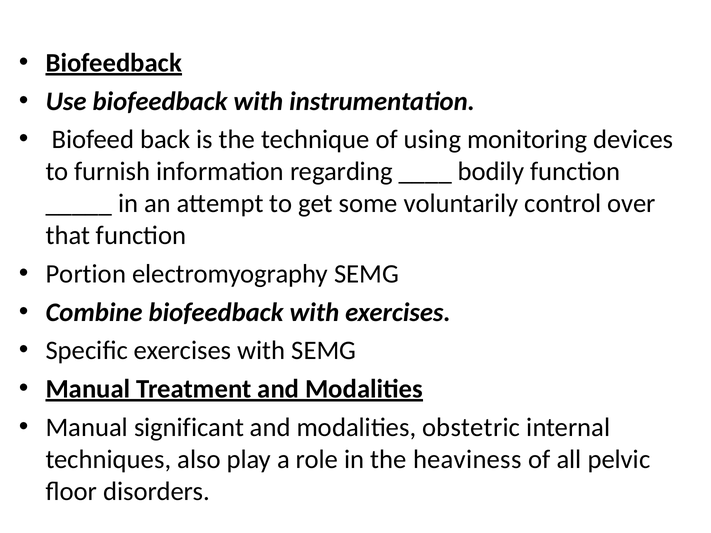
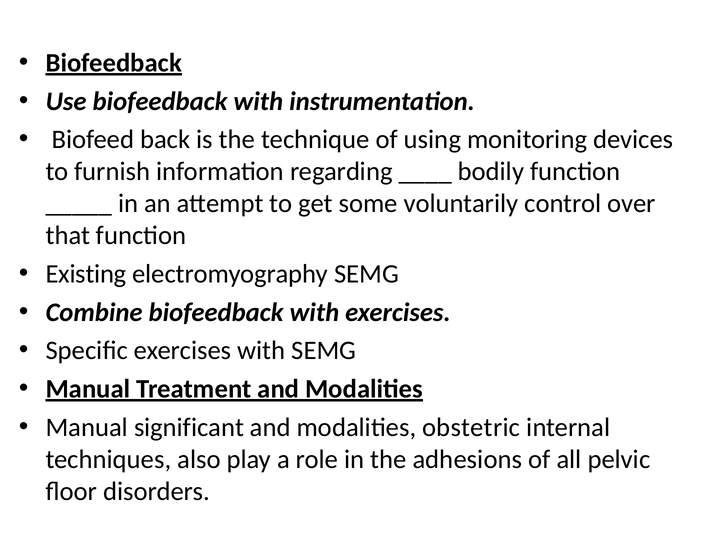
Portion: Portion -> Existing
heaviness: heaviness -> adhesions
